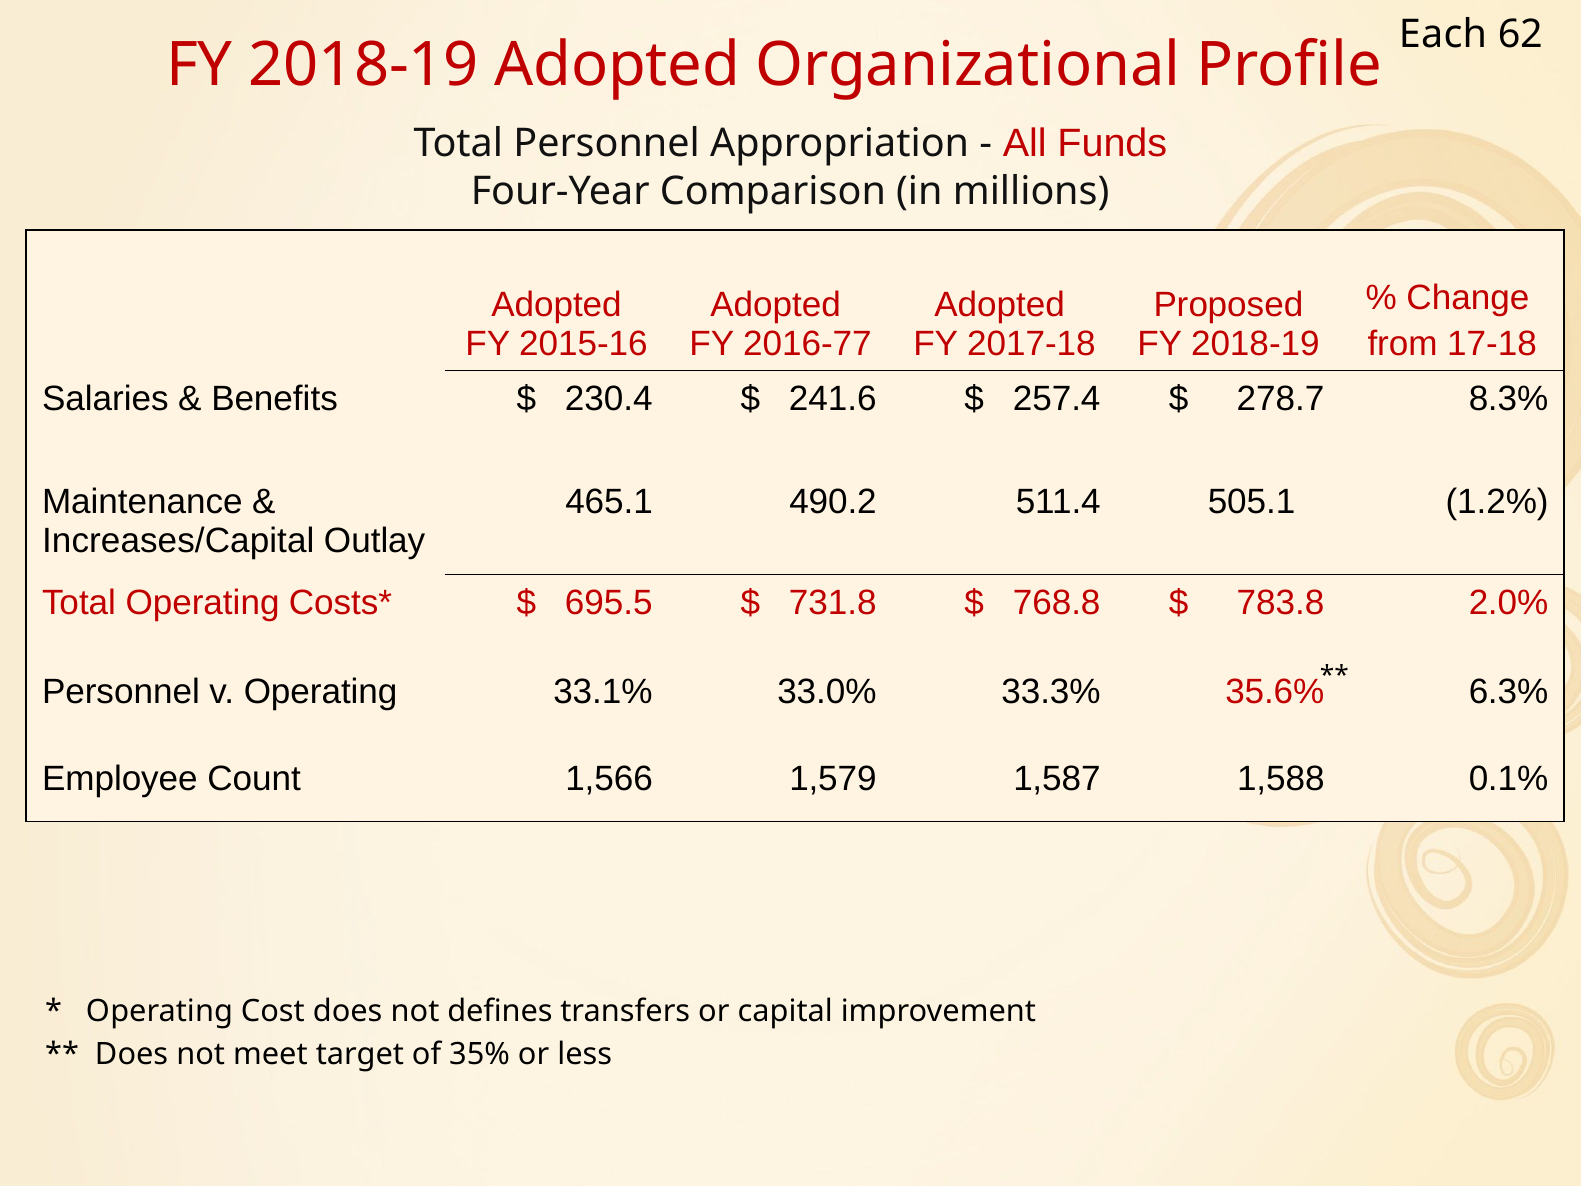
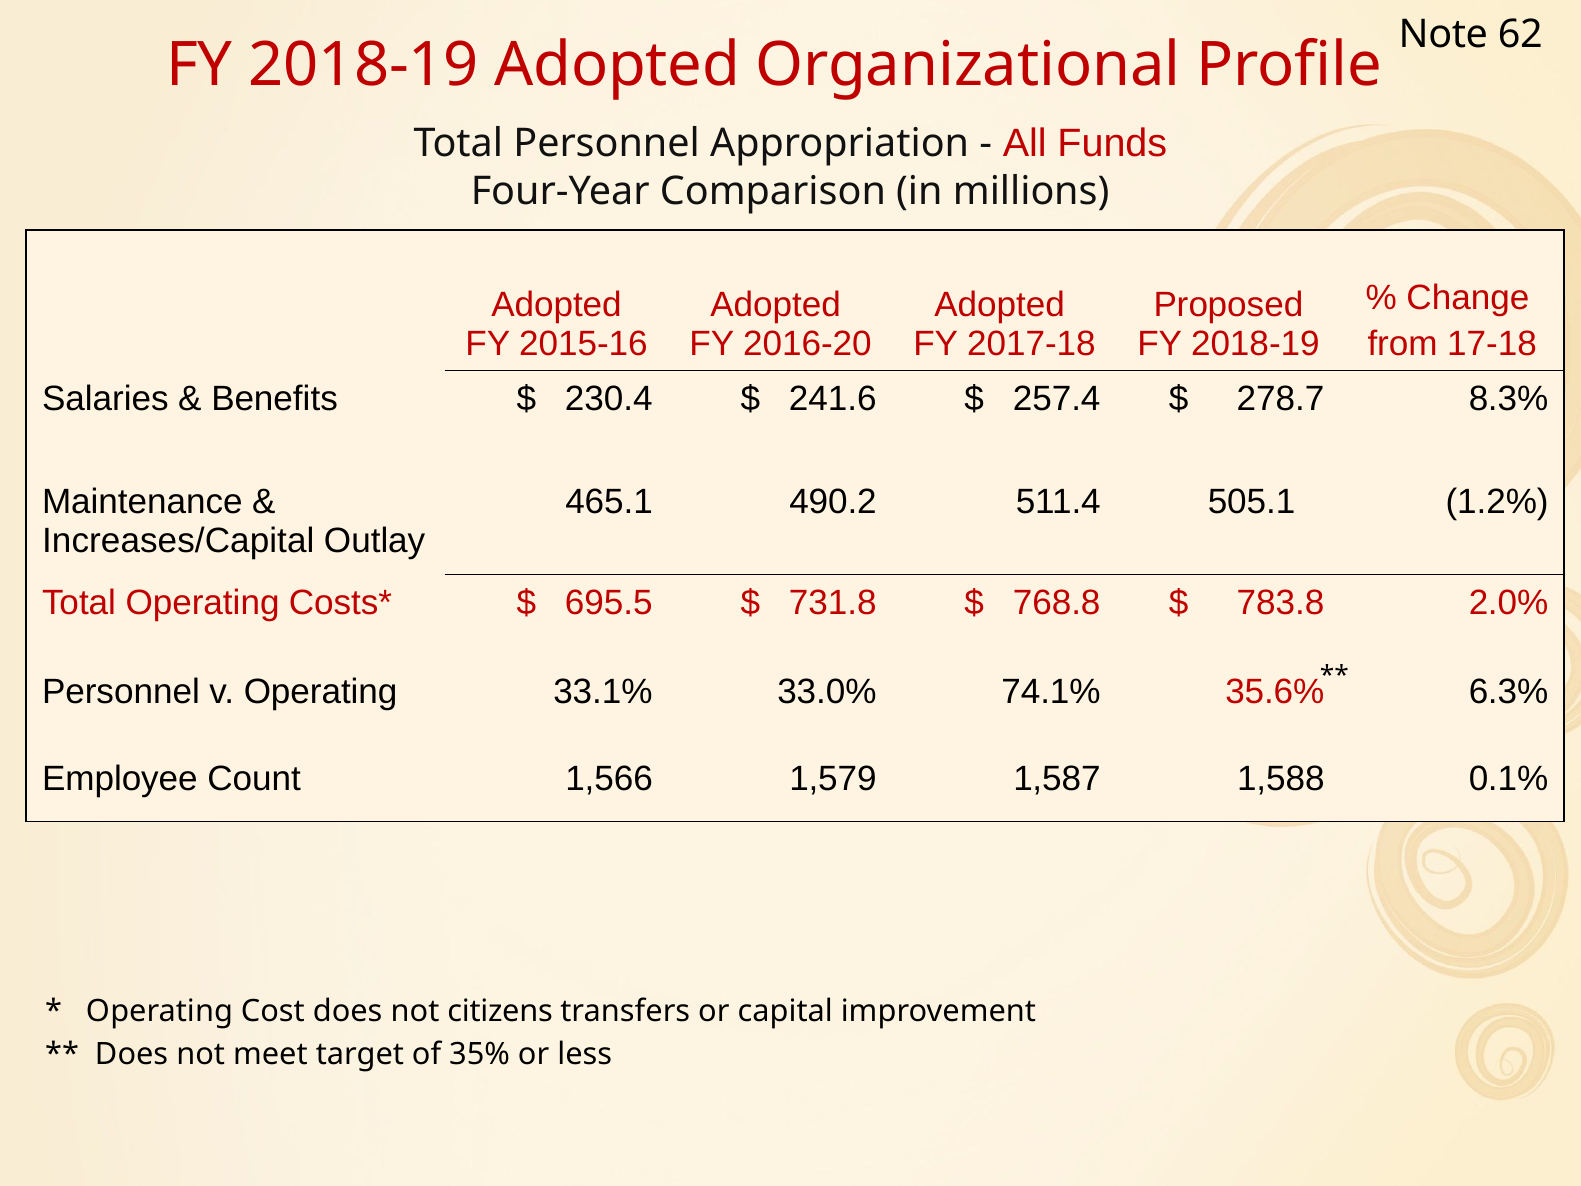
Each: Each -> Note
2016-77: 2016-77 -> 2016-20
33.3%: 33.3% -> 74.1%
defines: defines -> citizens
